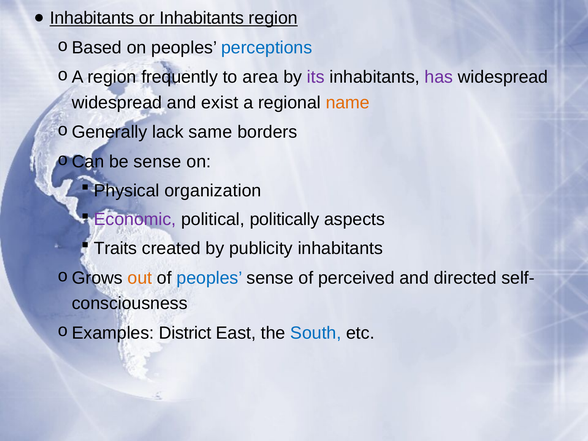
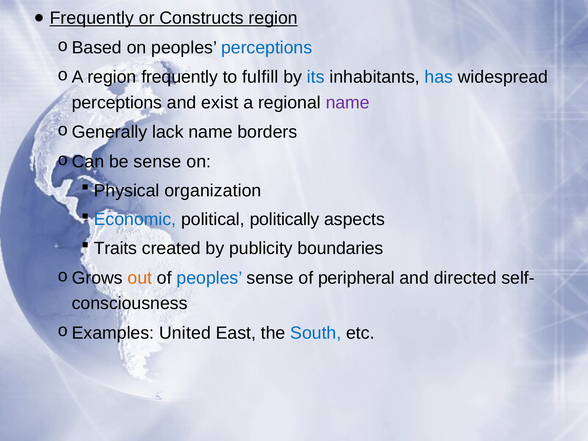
Inhabitants at (92, 18): Inhabitants -> Frequently
or Inhabitants: Inhabitants -> Constructs
area: area -> fulfill
its colour: purple -> blue
has colour: purple -> blue
widespread at (117, 103): widespread -> perceptions
name at (348, 103) colour: orange -> purple
lack same: same -> name
Economic colour: purple -> blue
publicity inhabitants: inhabitants -> boundaries
perceived: perceived -> peripheral
District: District -> United
